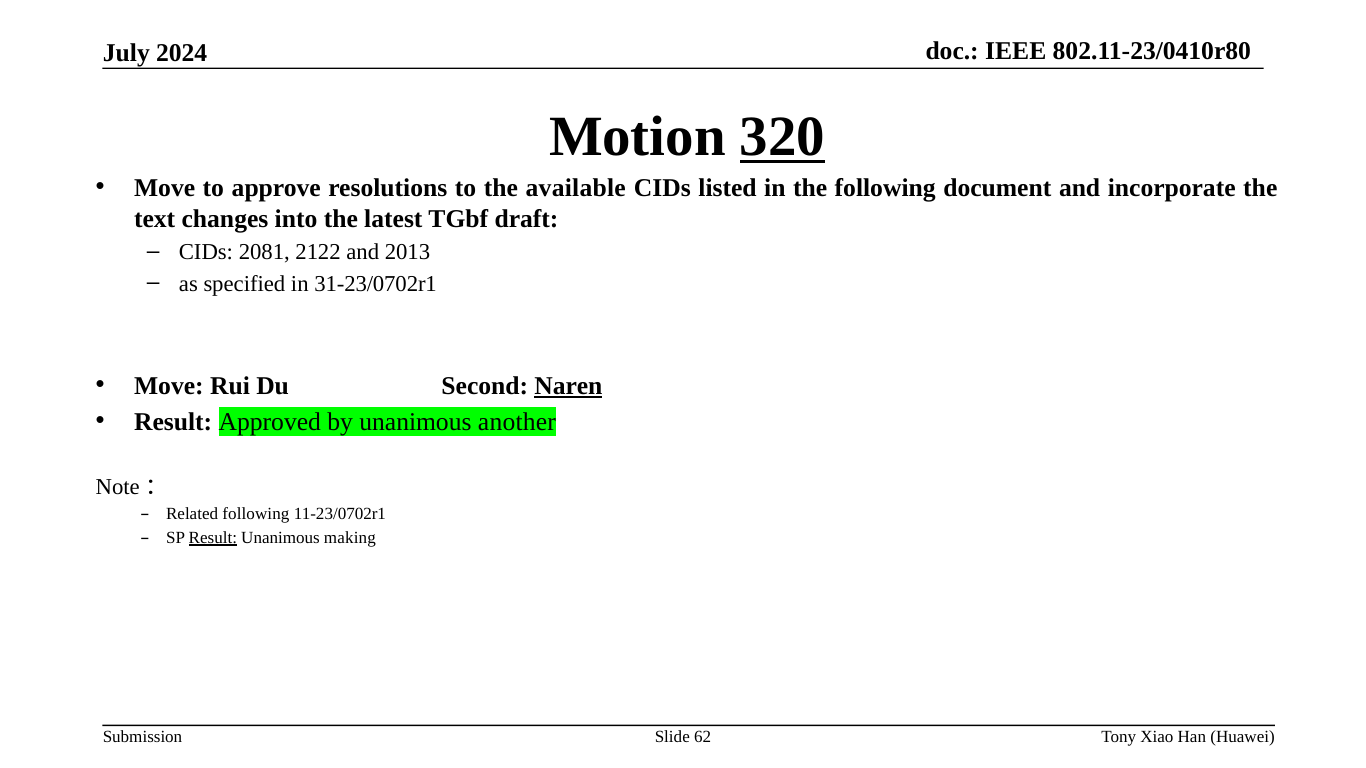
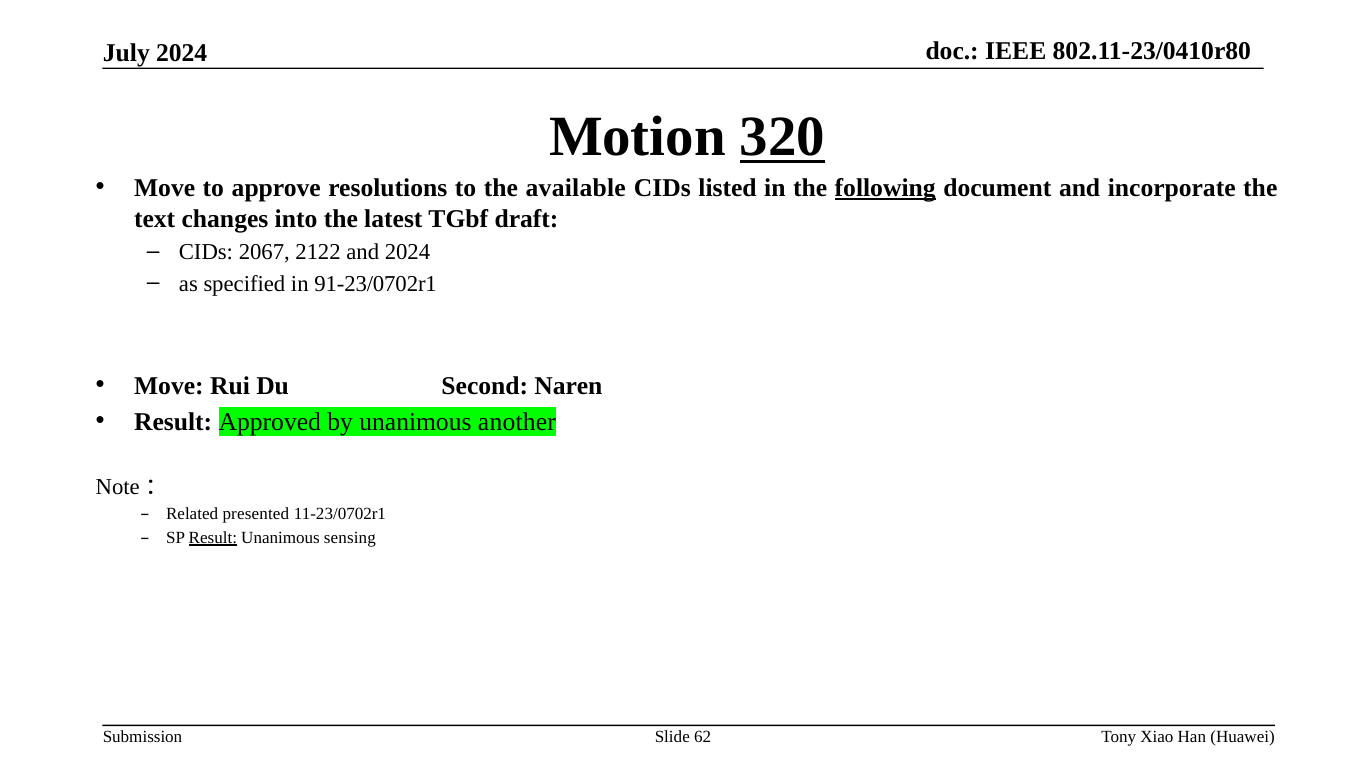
following at (885, 188) underline: none -> present
2081: 2081 -> 2067
and 2013: 2013 -> 2024
31-23/0702r1: 31-23/0702r1 -> 91-23/0702r1
Naren underline: present -> none
Related following: following -> presented
making: making -> sensing
